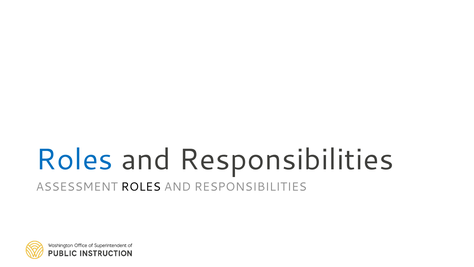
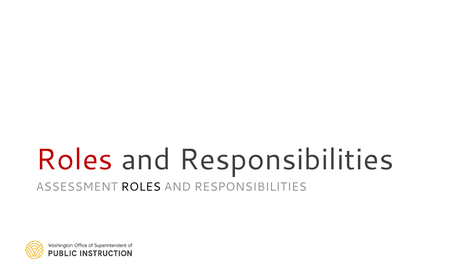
Roles at (74, 159) colour: blue -> red
